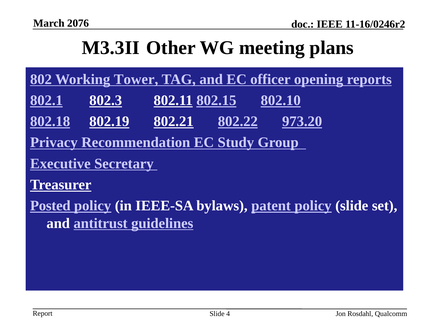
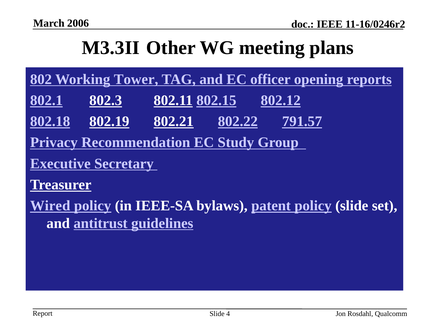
2076: 2076 -> 2006
802.10: 802.10 -> 802.12
973.20: 973.20 -> 791.57
Posted: Posted -> Wired
